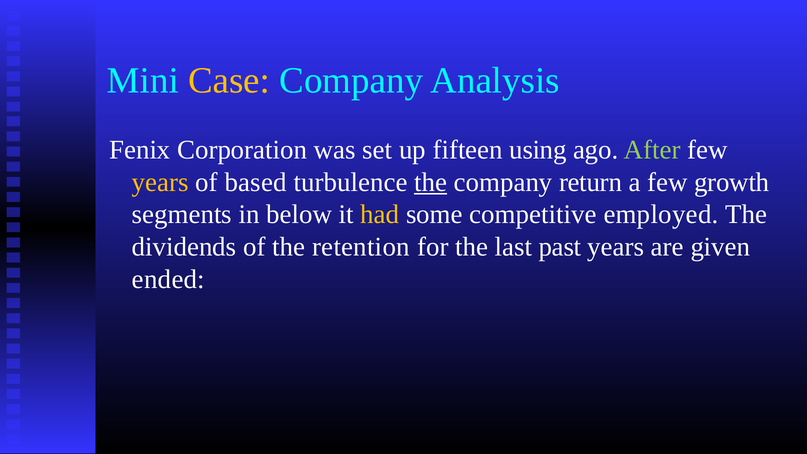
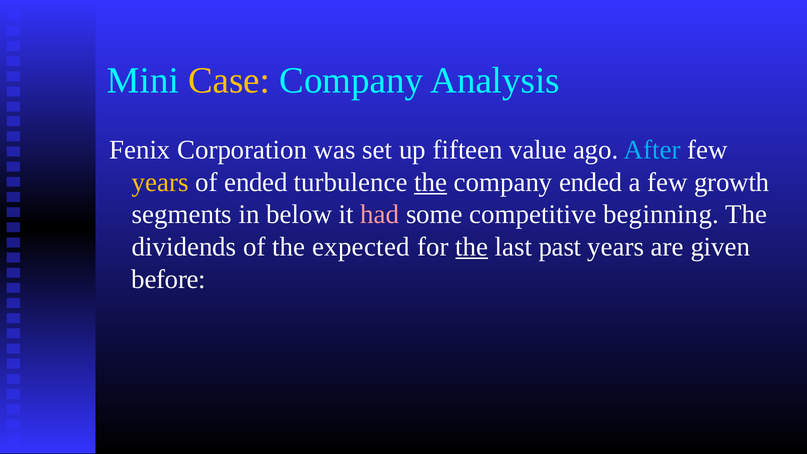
using: using -> value
After colour: light green -> light blue
of based: based -> ended
company return: return -> ended
had colour: yellow -> pink
employed: employed -> beginning
retention: retention -> expected
the at (472, 247) underline: none -> present
ended: ended -> before
